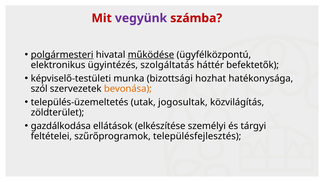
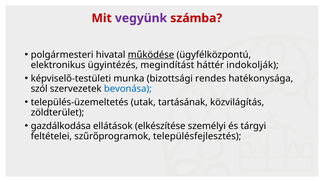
polgármesteri underline: present -> none
szolgáltatás: szolgáltatás -> megindítást
befektetők: befektetők -> indokolják
hozhat: hozhat -> rendes
bevonása colour: orange -> blue
jogosultak: jogosultak -> tartásának
